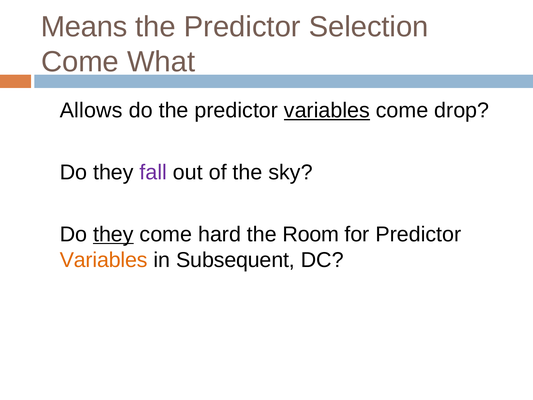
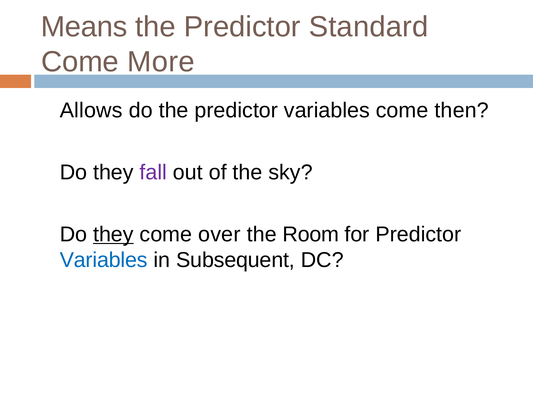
Selection: Selection -> Standard
What: What -> More
variables at (327, 110) underline: present -> none
drop: drop -> then
hard: hard -> over
Variables at (104, 260) colour: orange -> blue
